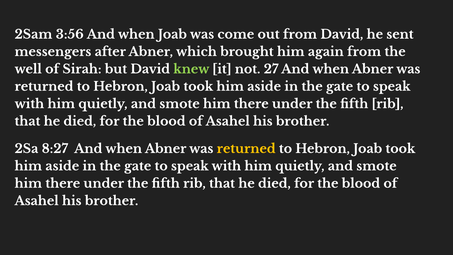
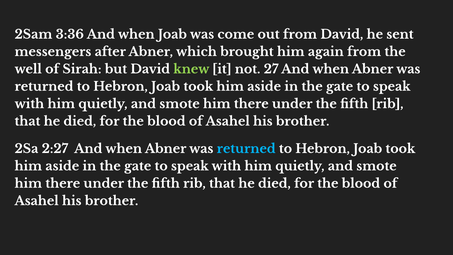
3:56: 3:56 -> 3:36
8:27: 8:27 -> 2:27
returned at (246, 149) colour: yellow -> light blue
